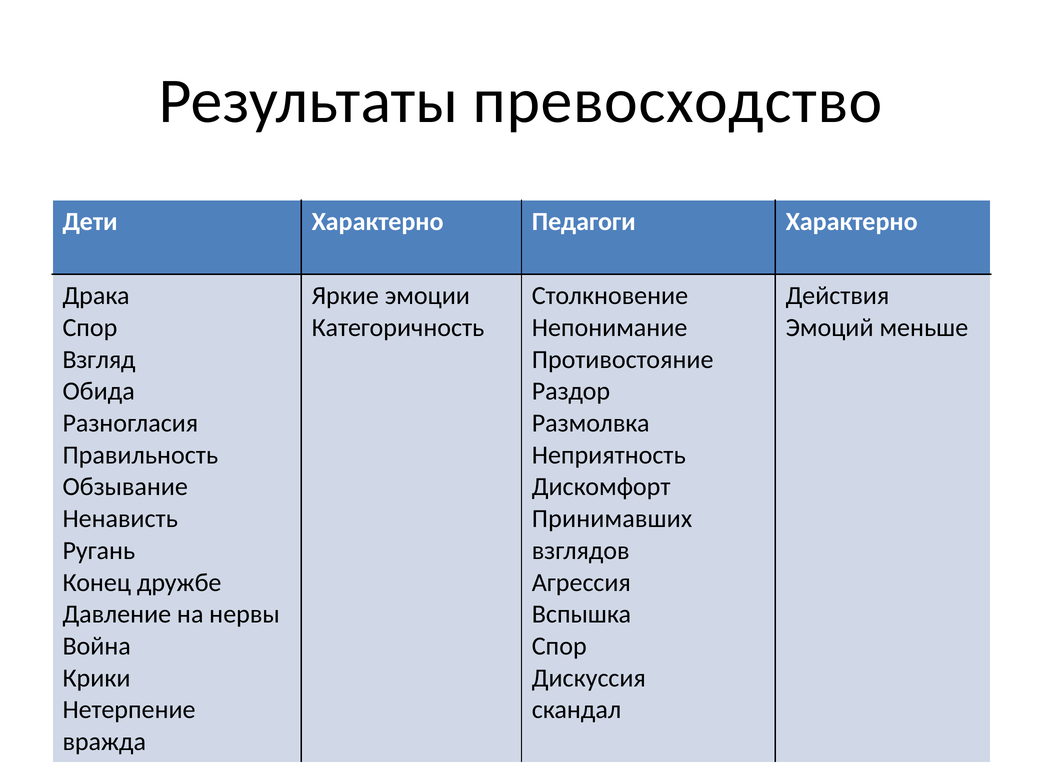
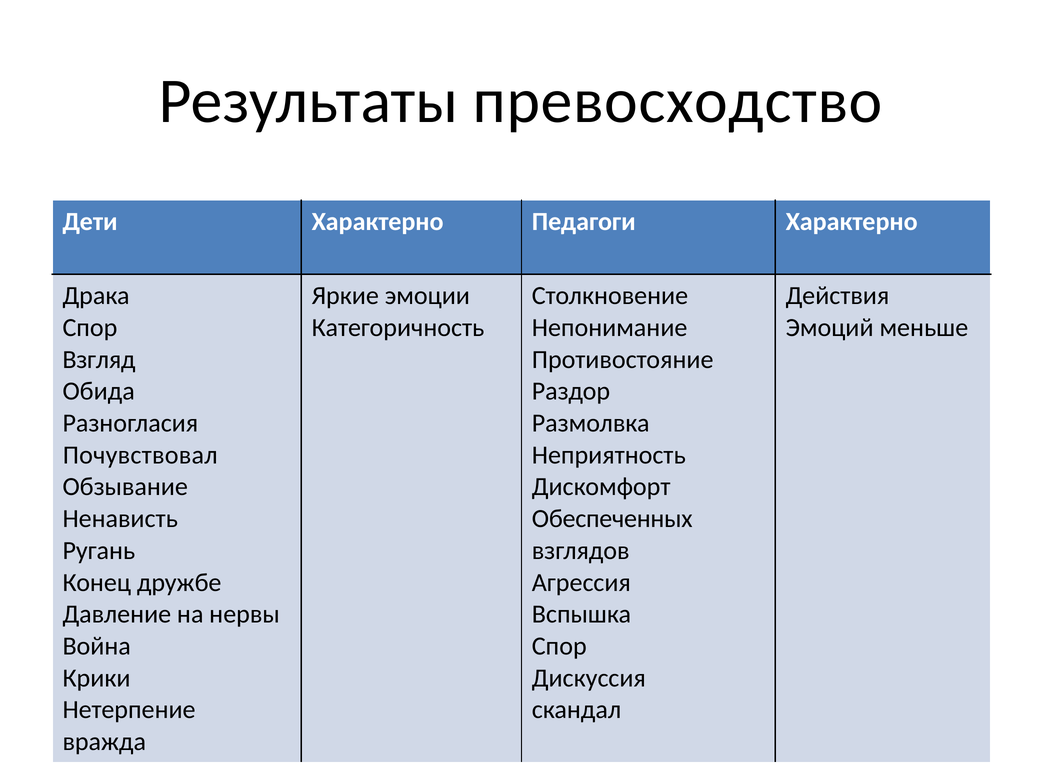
Правильность: Правильность -> Почувствовал
Принимавших: Принимавших -> Обеспеченных
